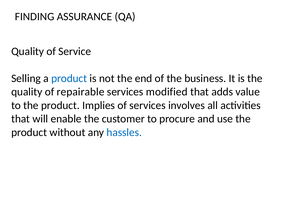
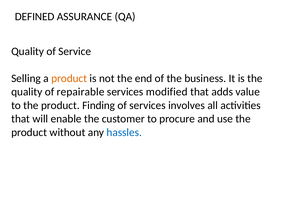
FINDING: FINDING -> DEFINED
product at (69, 78) colour: blue -> orange
Implies: Implies -> Finding
